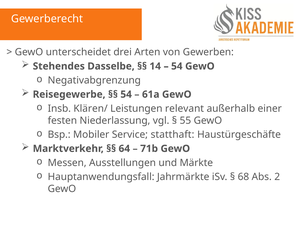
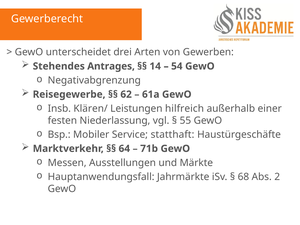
Dasselbe: Dasselbe -> Antrages
54 at (126, 94): 54 -> 62
relevant: relevant -> hilfreich
